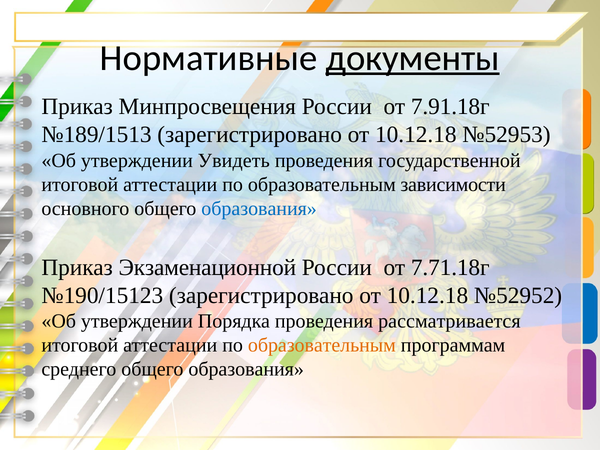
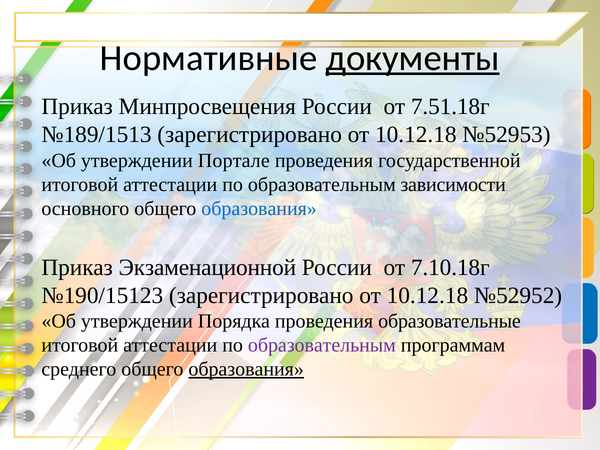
7.91.18г: 7.91.18г -> 7.51.18г
Увидеть: Увидеть -> Портале
7.71.18г: 7.71.18г -> 7.10.18г
рассматривается: рассматривается -> образовательные
образовательным at (322, 345) colour: orange -> purple
образования at (246, 369) underline: none -> present
